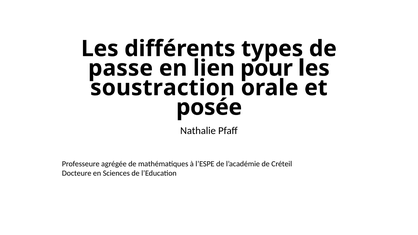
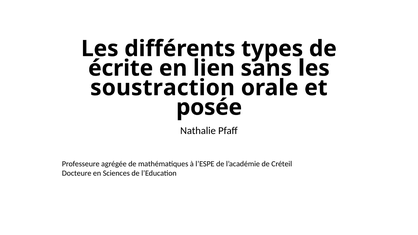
passe: passe -> écrite
pour: pour -> sans
